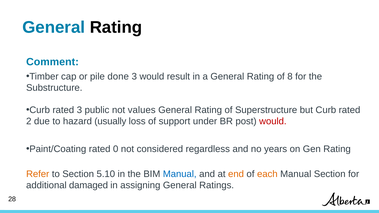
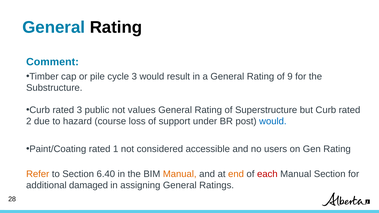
done: done -> cycle
8: 8 -> 9
usually: usually -> course
would at (273, 121) colour: red -> blue
0: 0 -> 1
regardless: regardless -> accessible
years: years -> users
5.10: 5.10 -> 6.40
Manual at (180, 174) colour: blue -> orange
each colour: orange -> red
